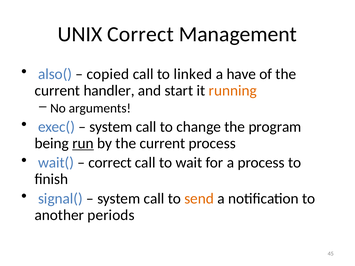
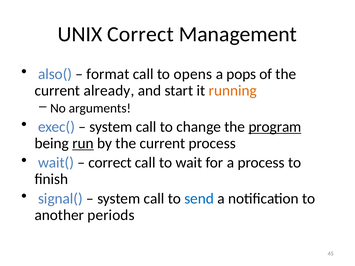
copied: copied -> format
linked: linked -> opens
have: have -> pops
handler: handler -> already
program underline: none -> present
send colour: orange -> blue
